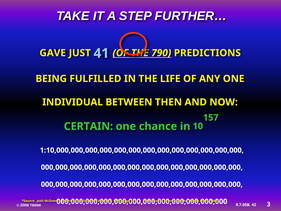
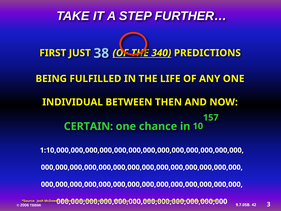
GAVE: GAVE -> FIRST
41: 41 -> 38
790: 790 -> 340
